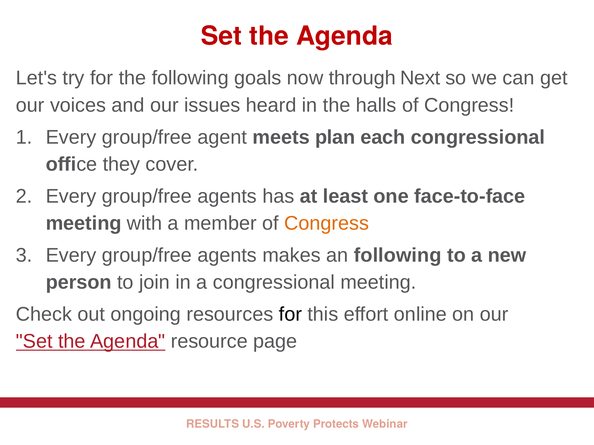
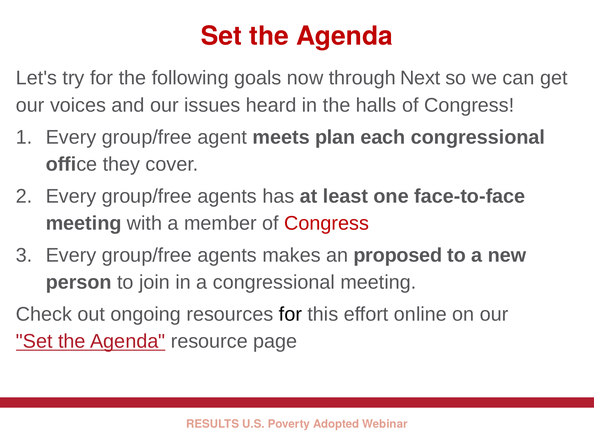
Congress at (327, 224) colour: orange -> red
an following: following -> proposed
Protects: Protects -> Adopted
